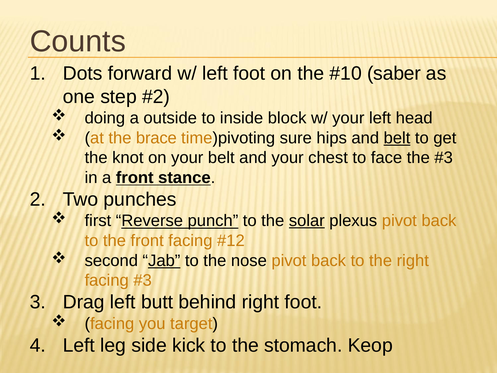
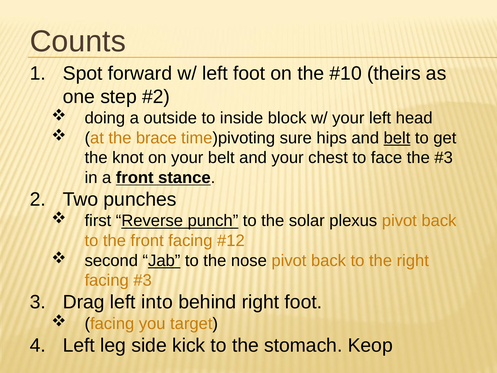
Dots: Dots -> Spot
saber: saber -> theirs
solar underline: present -> none
butt: butt -> into
